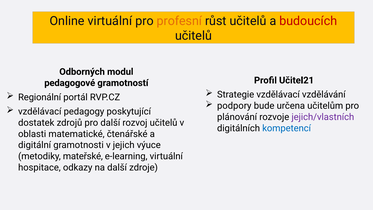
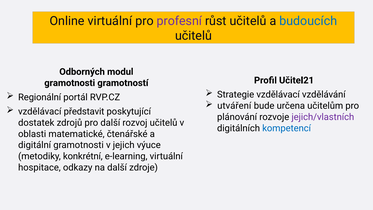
profesní colour: orange -> purple
budoucích colour: red -> blue
pedagogové at (70, 83): pedagogové -> gramotnosti
podpory: podpory -> utváření
pedagogy: pedagogy -> představit
mateřské: mateřské -> konkrétní
